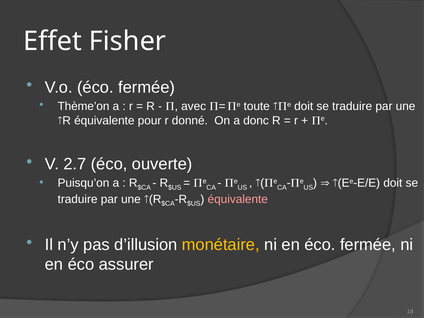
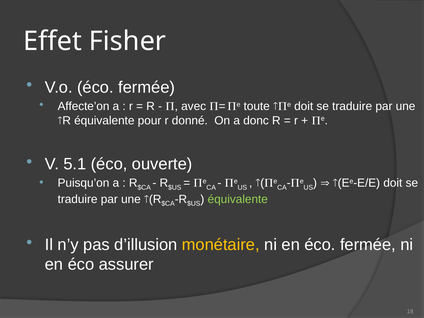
Thème’on: Thème’on -> Affecte’on
2.7: 2.7 -> 5.1
équivalente at (238, 199) colour: pink -> light green
